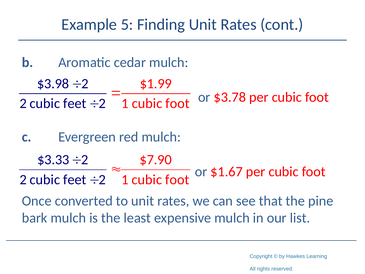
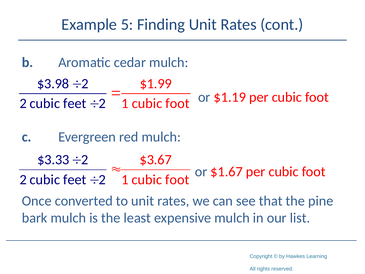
$3.78: $3.78 -> $1.19
$7.90: $7.90 -> $3.67
